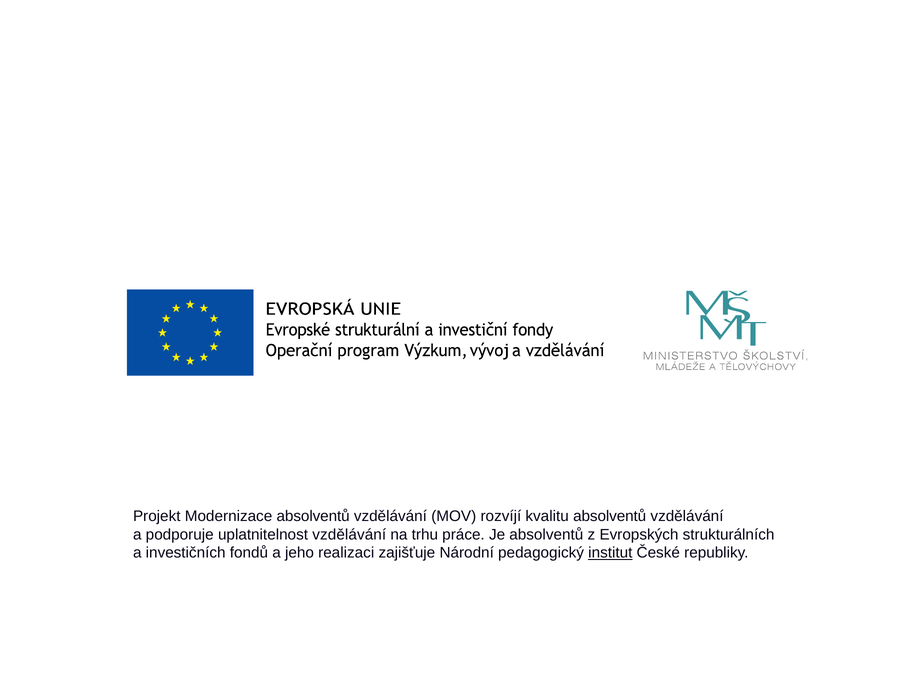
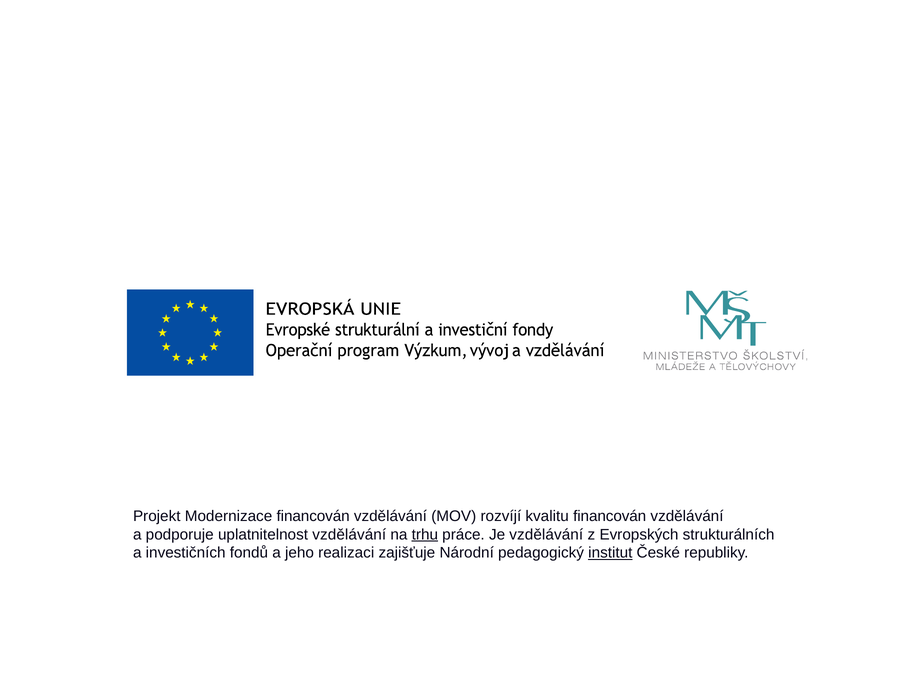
Modernizace absolventů: absolventů -> financován
kvalitu absolventů: absolventů -> financován
trhu underline: none -> present
Je absolventů: absolventů -> vzdělávání
